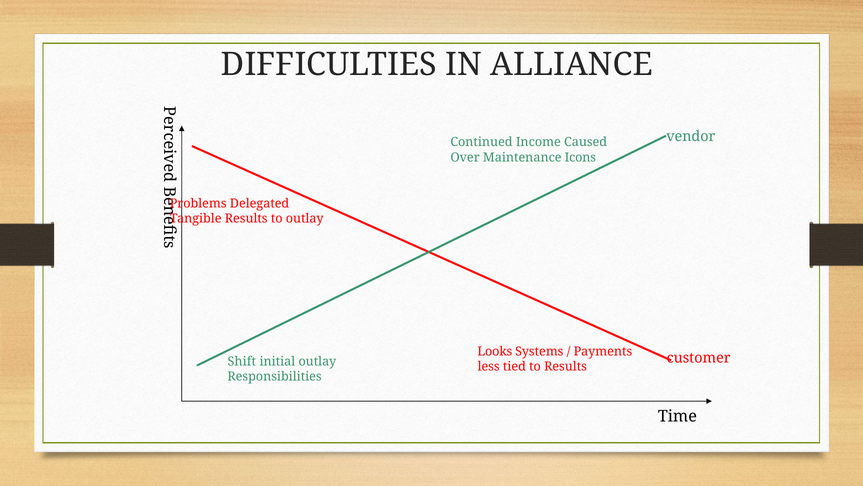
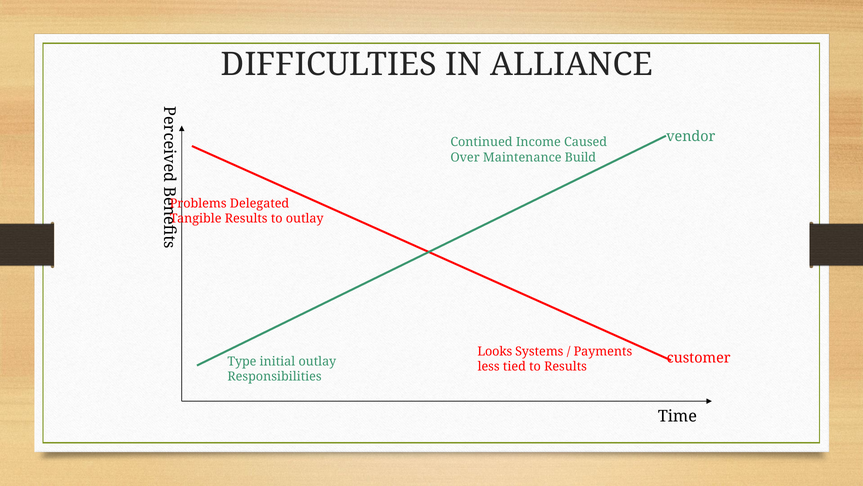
Icons: Icons -> Build
Shift: Shift -> Type
